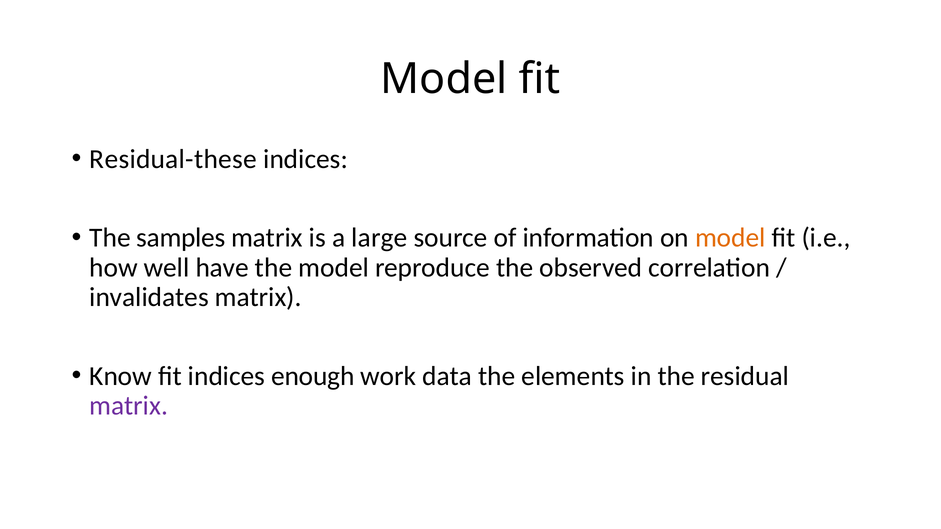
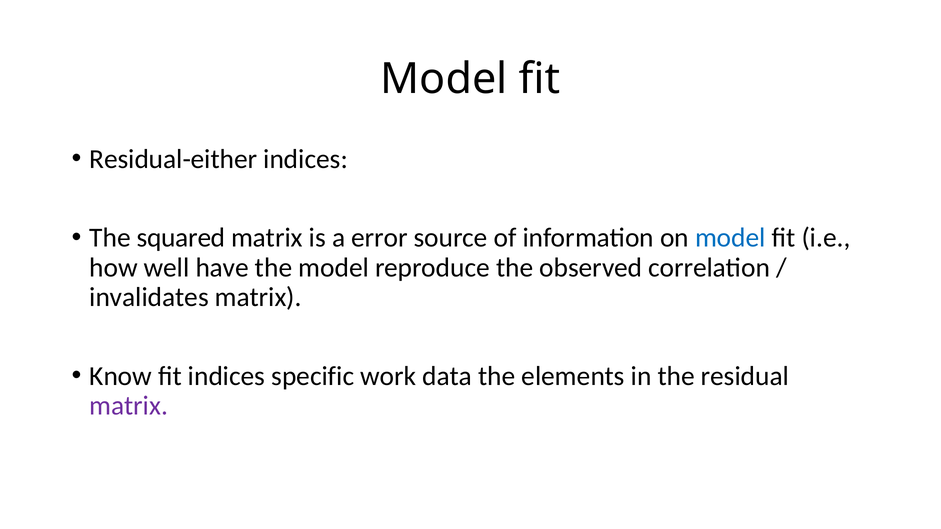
Residual-these: Residual-these -> Residual-either
samples: samples -> squared
large: large -> error
model at (730, 238) colour: orange -> blue
enough: enough -> specific
